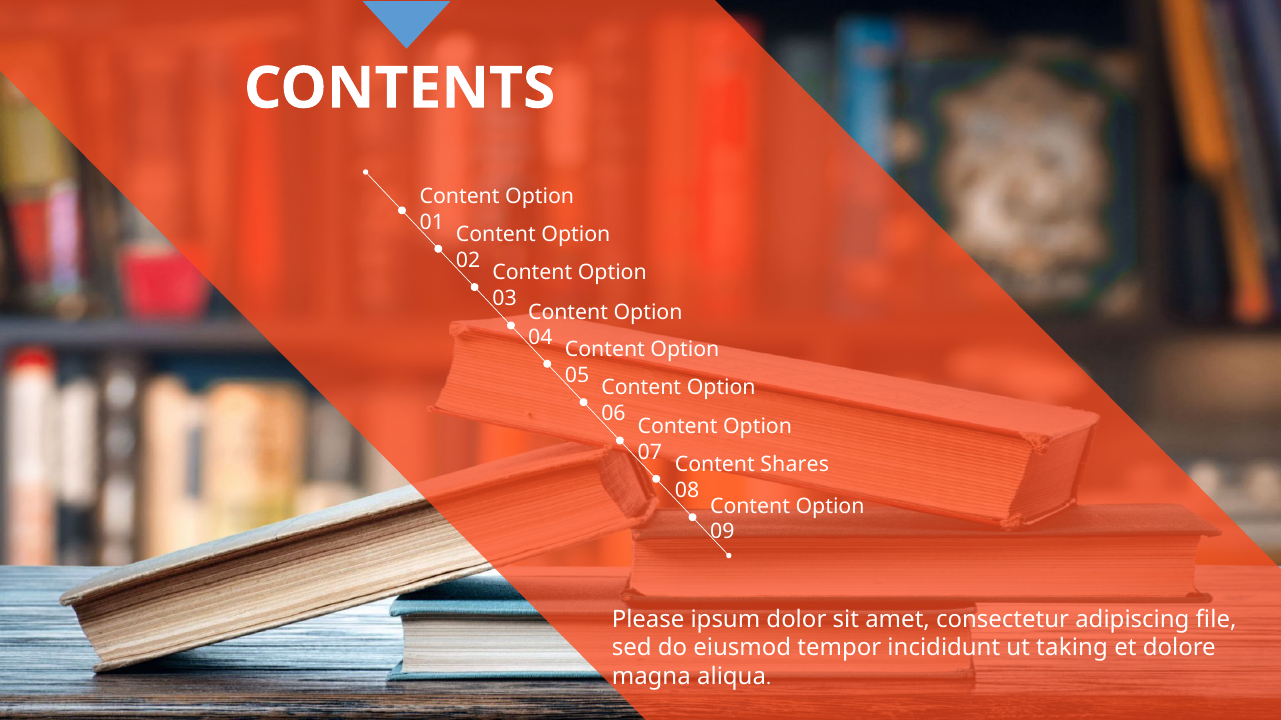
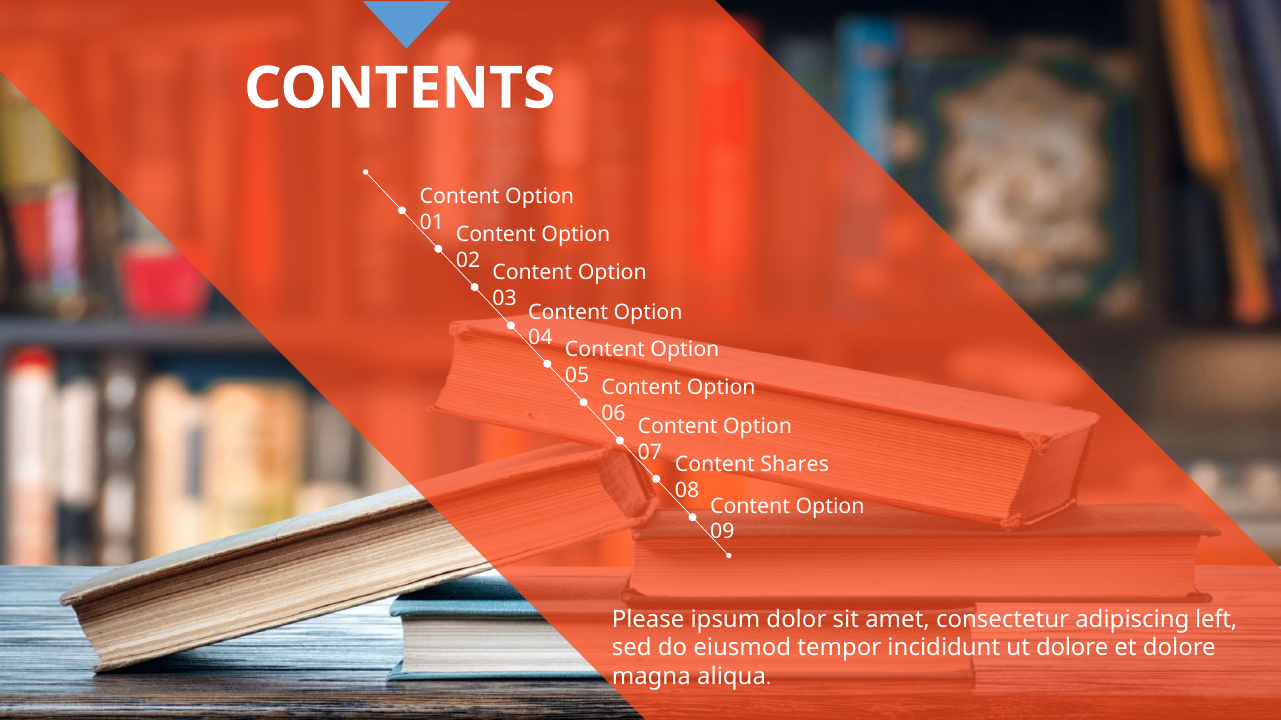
file: file -> left
ut taking: taking -> dolore
